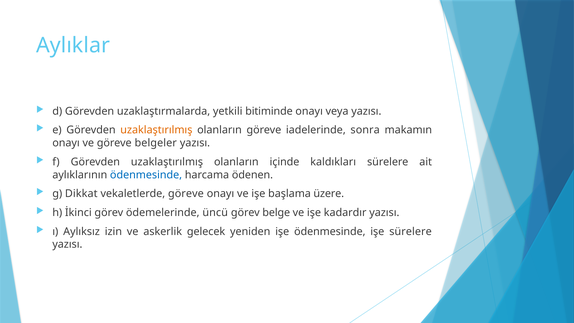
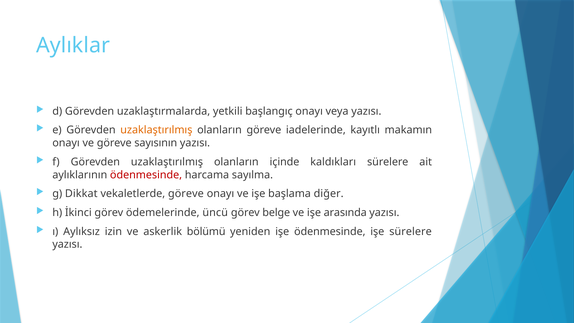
bitiminde: bitiminde -> başlangıç
sonra: sonra -> kayıtlı
belgeler: belgeler -> sayısının
ödenmesinde at (146, 175) colour: blue -> red
ödenen: ödenen -> sayılma
üzere: üzere -> diğer
kadardır: kadardır -> arasında
gelecek: gelecek -> bölümü
